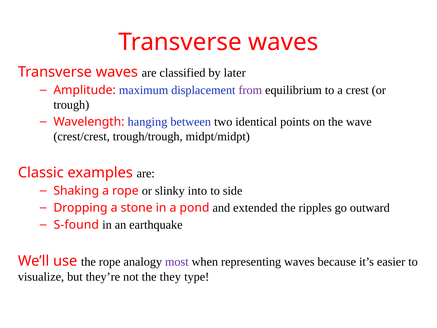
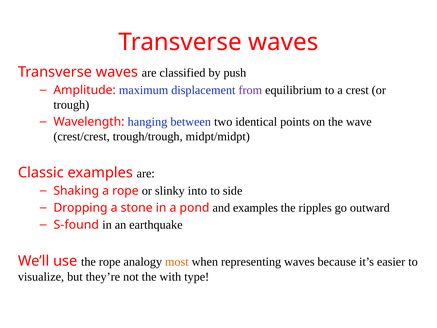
later: later -> push
and extended: extended -> examples
most colour: purple -> orange
they: they -> with
